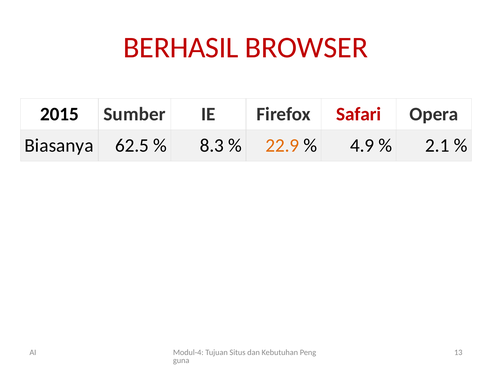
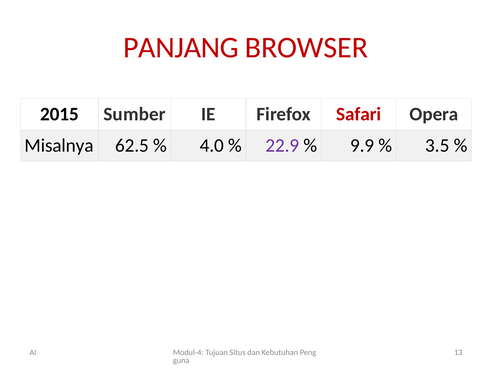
BERHASIL: BERHASIL -> PANJANG
Biasanya: Biasanya -> Misalnya
8.3: 8.3 -> 4.0
22.9 colour: orange -> purple
4.9: 4.9 -> 9.9
2.1: 2.1 -> 3.5
